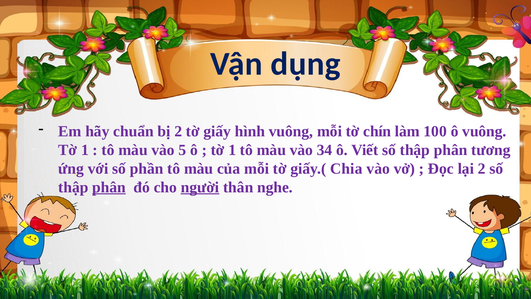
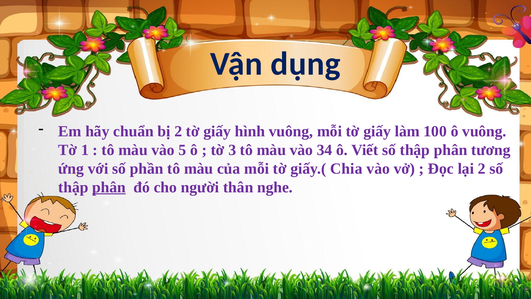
mỗi tờ chín: chín -> giấy
1 at (232, 150): 1 -> 3
người underline: present -> none
